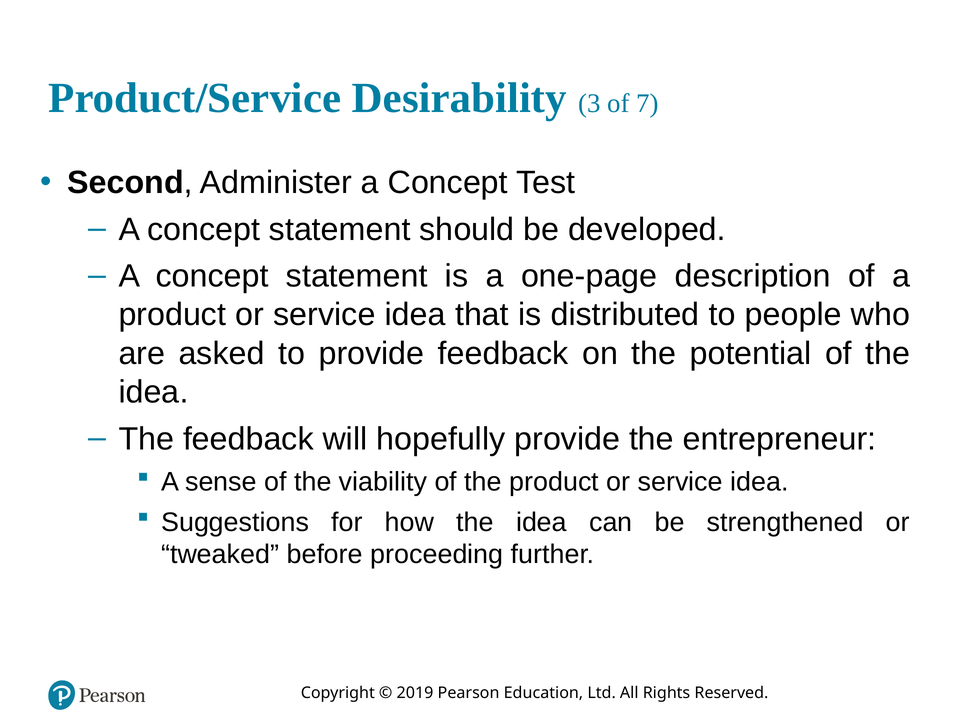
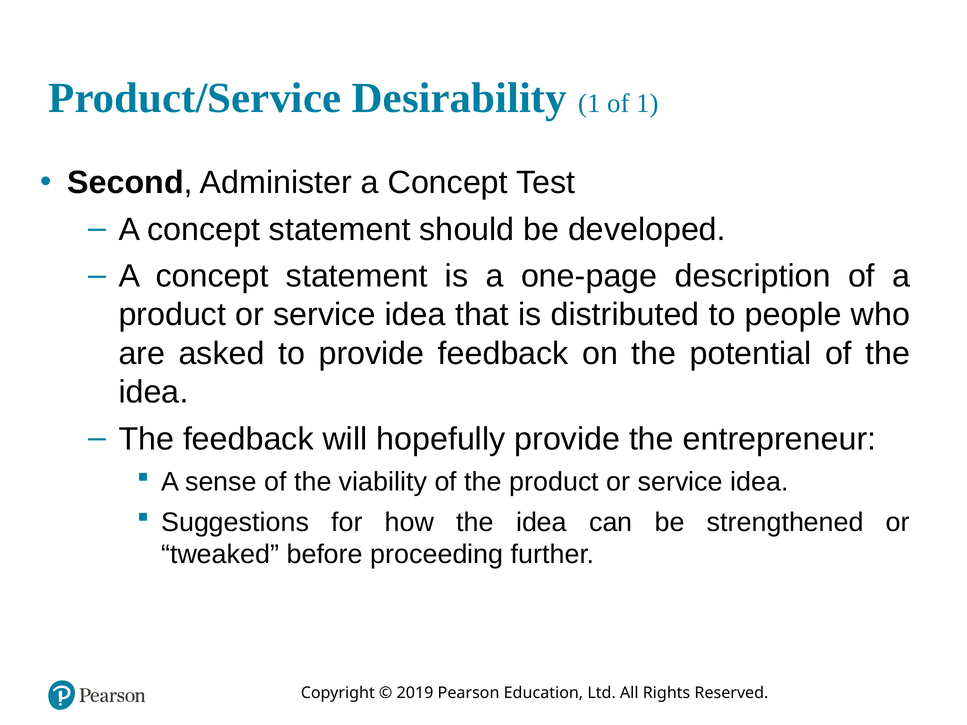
Desirability 3: 3 -> 1
of 7: 7 -> 1
